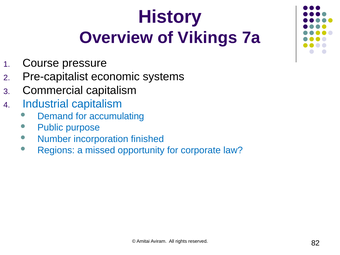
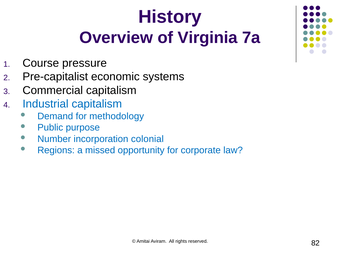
Vikings: Vikings -> Virginia
accumulating: accumulating -> methodology
finished: finished -> colonial
